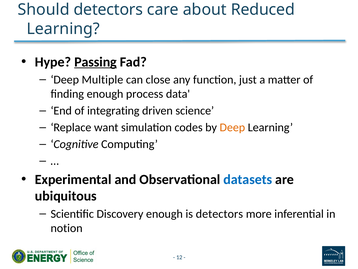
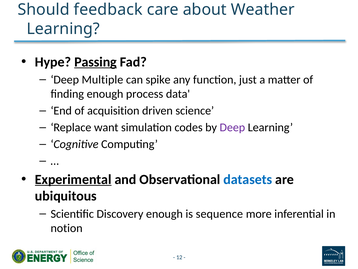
Should detectors: detectors -> feedback
Reduced: Reduced -> Weather
close: close -> spike
integrating: integrating -> acquisition
Deep at (232, 127) colour: orange -> purple
Experimental underline: none -> present
is detectors: detectors -> sequence
